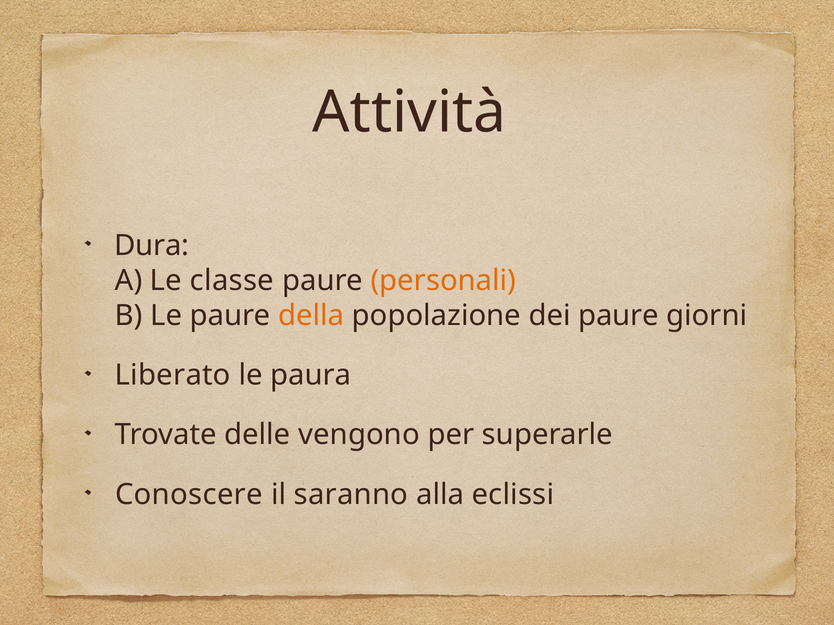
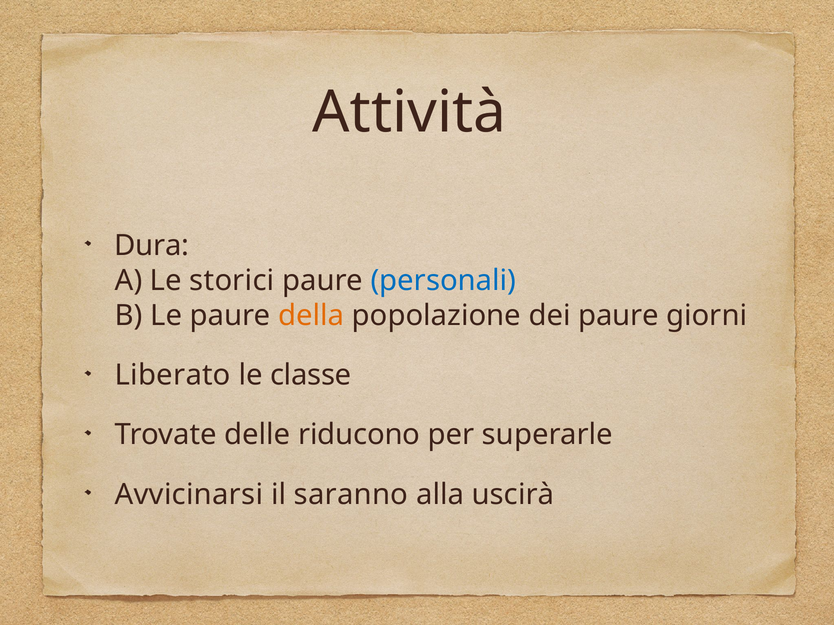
classe: classe -> storici
personali colour: orange -> blue
paura: paura -> classe
vengono: vengono -> riducono
Conoscere: Conoscere -> Avvicinarsi
eclissi: eclissi -> uscirà
